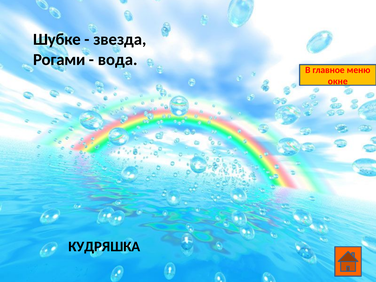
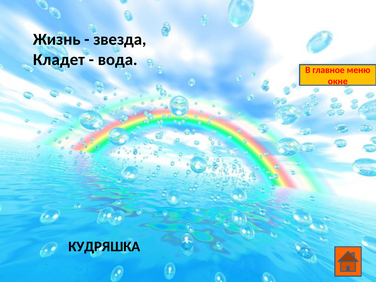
Шубке: Шубке -> Жизнь
Рогами: Рогами -> Кладет
